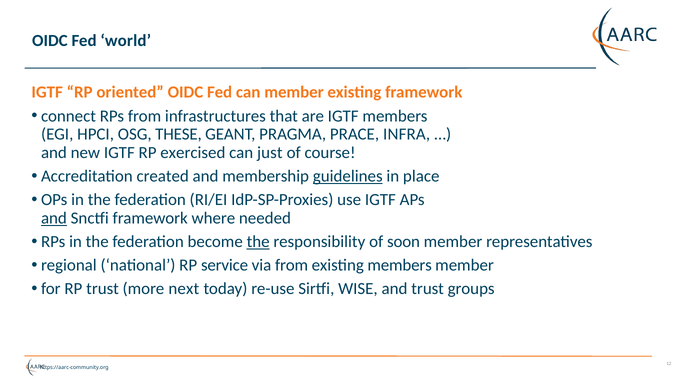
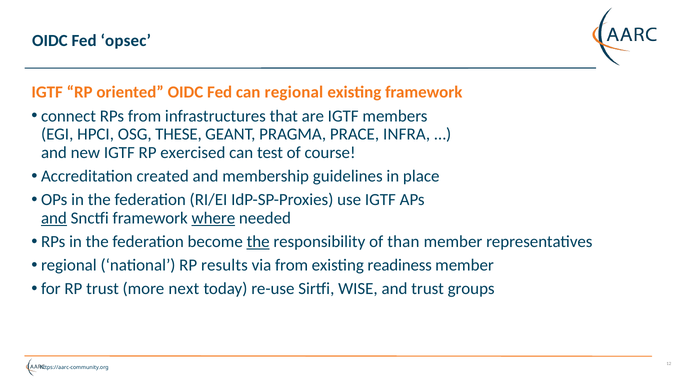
world: world -> opsec
can member: member -> regional
just: just -> test
guidelines underline: present -> none
where underline: none -> present
soon: soon -> than
service: service -> results
existing members: members -> readiness
